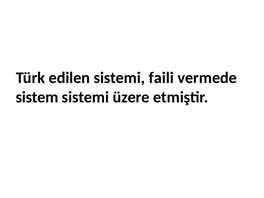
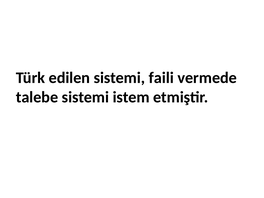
sistem: sistem -> talebe
üzere: üzere -> istem
